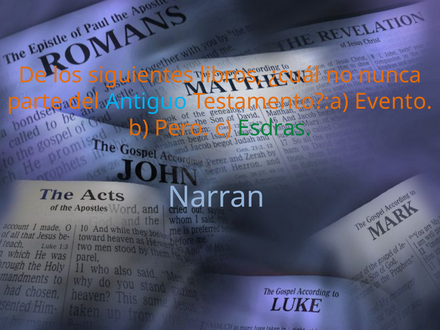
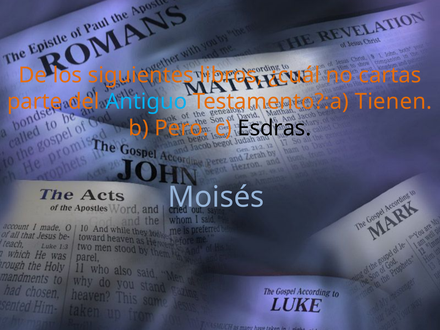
nunca: nunca -> cartas
Evento: Evento -> Tienen
Esdras colour: green -> black
Narran: Narran -> Moisés
